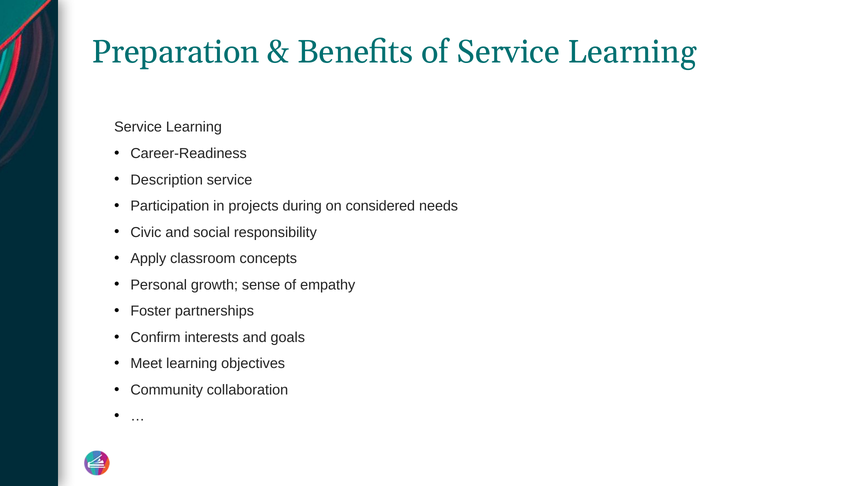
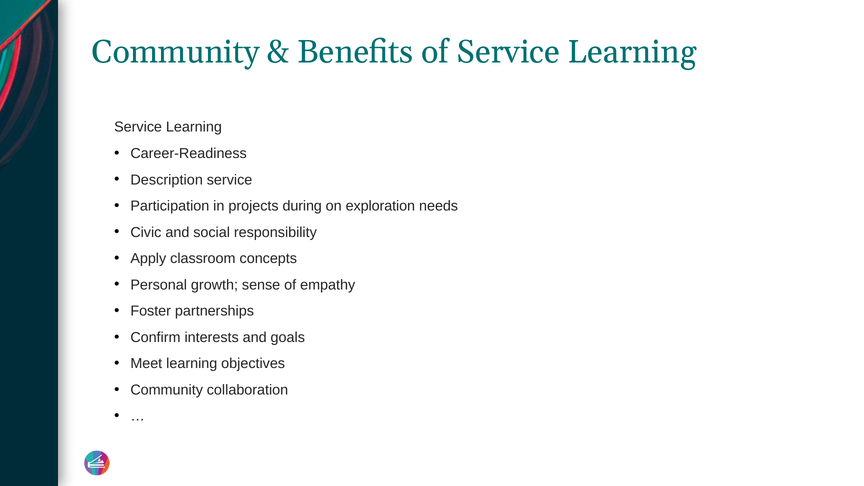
Preparation at (176, 52): Preparation -> Community
considered: considered -> exploration
